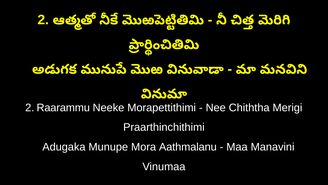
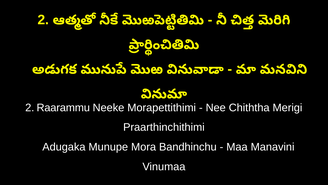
Aathmalanu: Aathmalanu -> Bandhinchu
